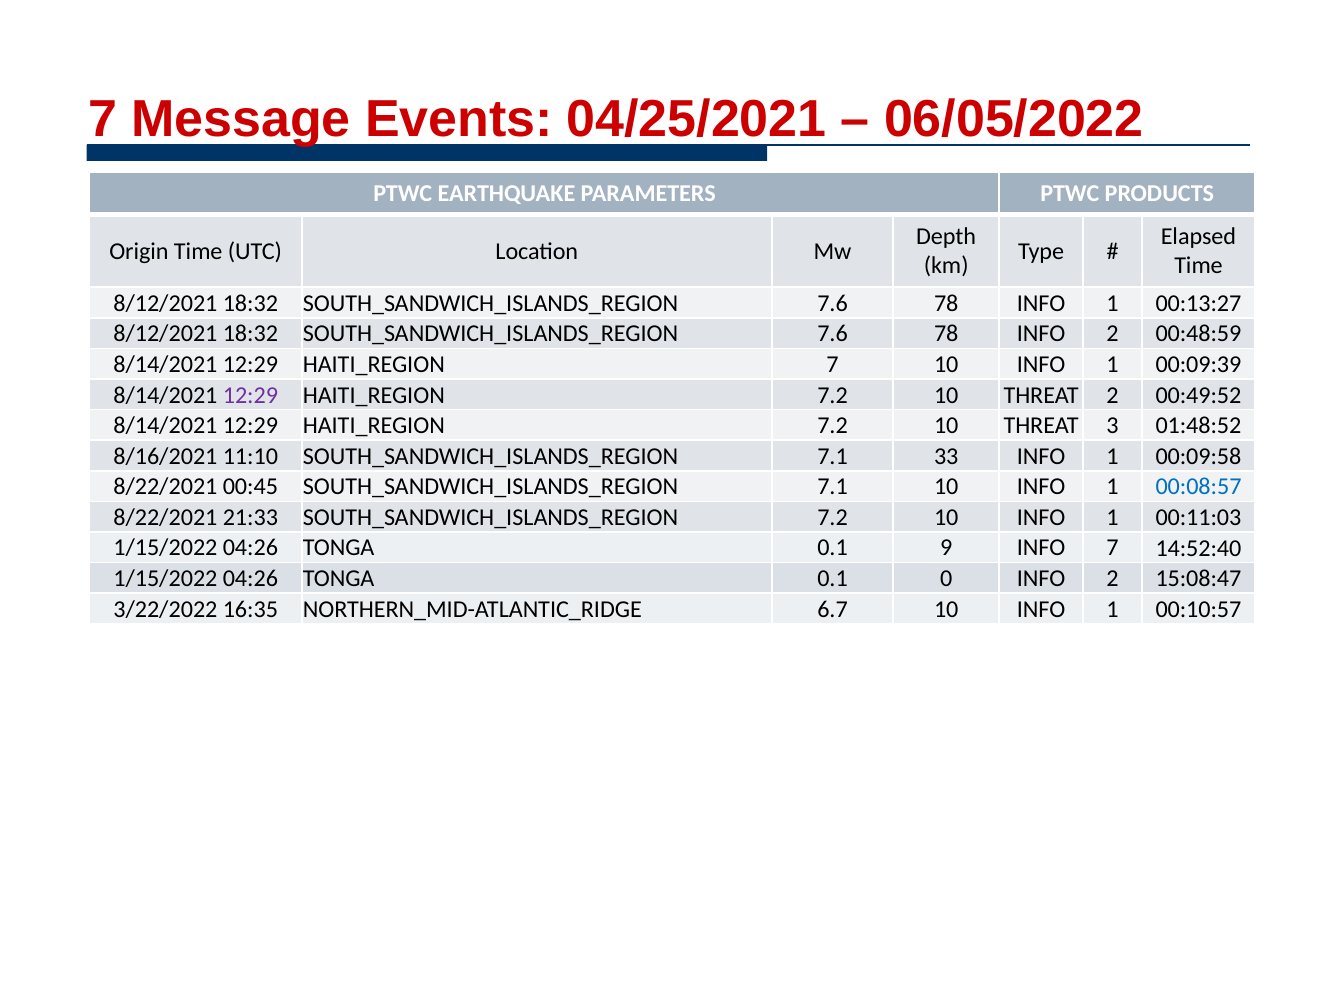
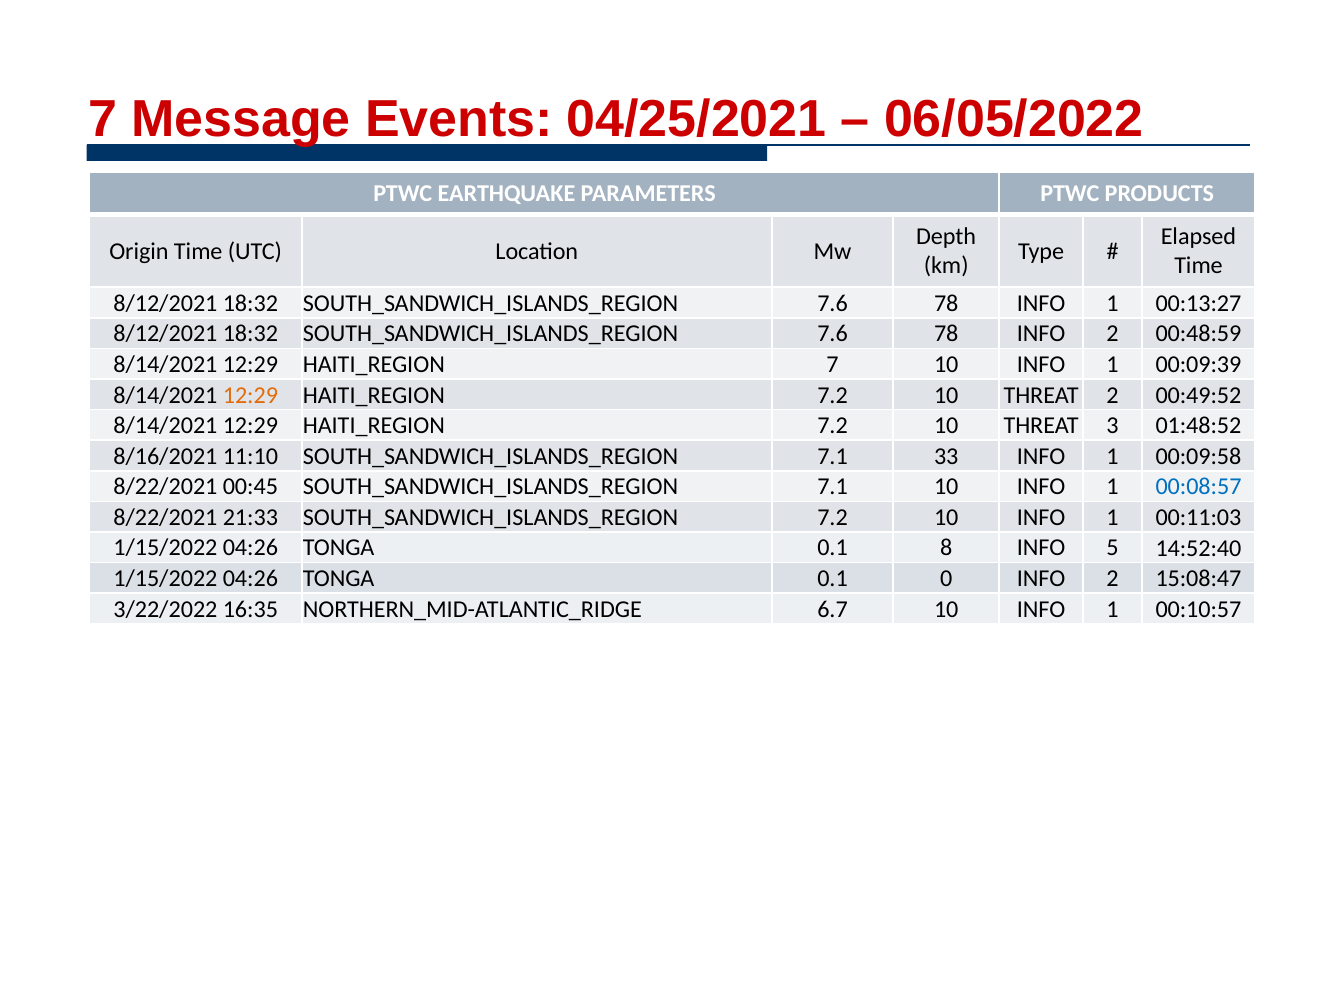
12:29 at (250, 395) colour: purple -> orange
9: 9 -> 8
INFO 7: 7 -> 5
